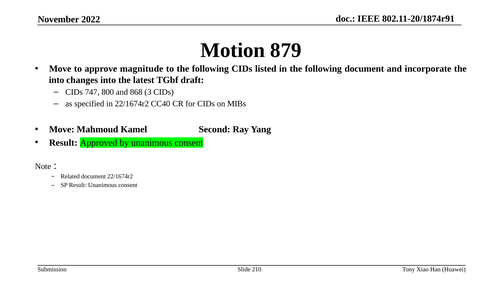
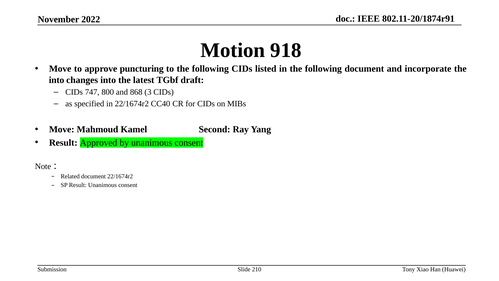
879: 879 -> 918
magnitude: magnitude -> puncturing
